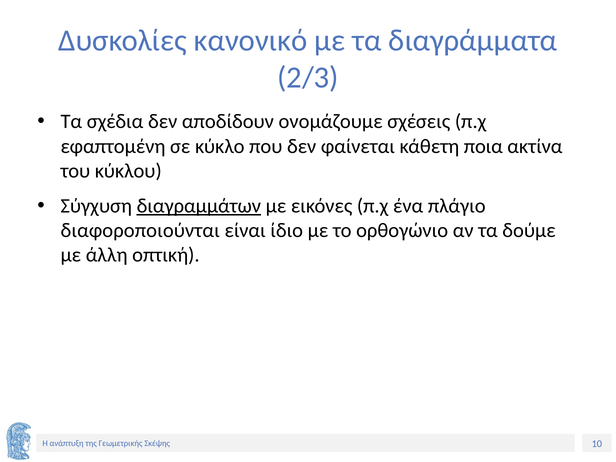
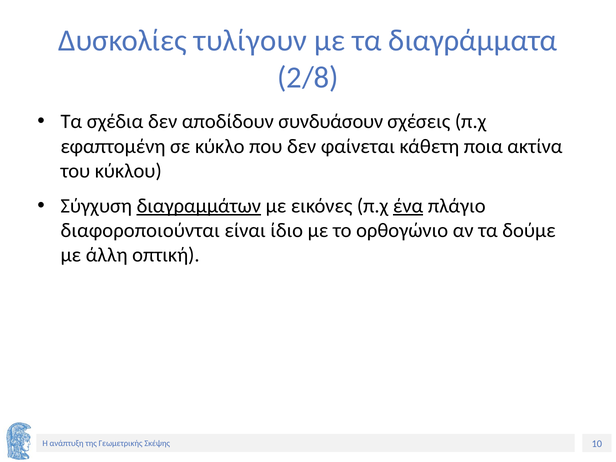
κανονικό: κανονικό -> τυλίγουν
2/3: 2/3 -> 2/8
ονομάζουμε: ονομάζουμε -> συνδυάσουν
ένα underline: none -> present
